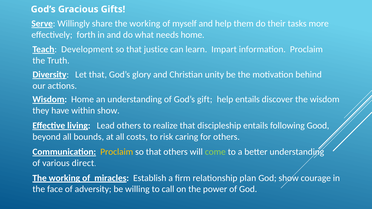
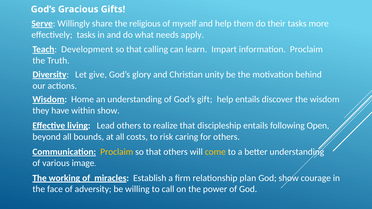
share the working: working -> religious
effectively forth: forth -> tasks
needs home: home -> apply
justice: justice -> calling
Let that: that -> give
Good: Good -> Open
come colour: light green -> yellow
direct: direct -> image
